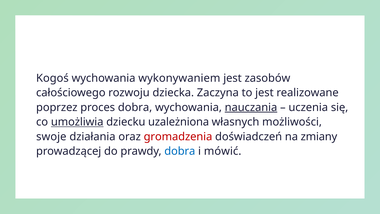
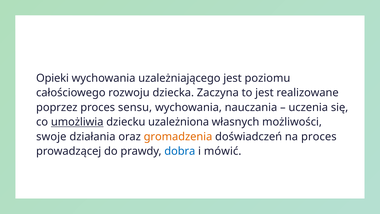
Kogoś: Kogoś -> Opieki
wykonywaniem: wykonywaniem -> uzależniającego
zasobów: zasobów -> poziomu
proces dobra: dobra -> sensu
nauczania underline: present -> none
gromadzenia colour: red -> orange
na zmiany: zmiany -> proces
